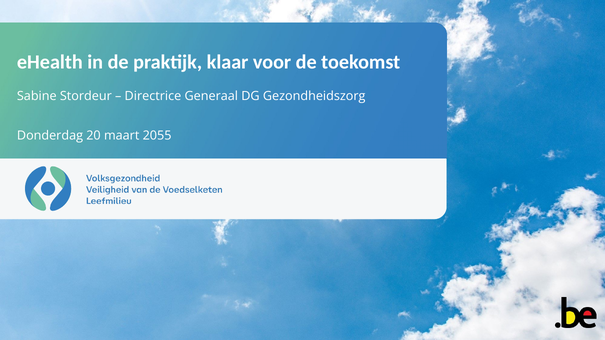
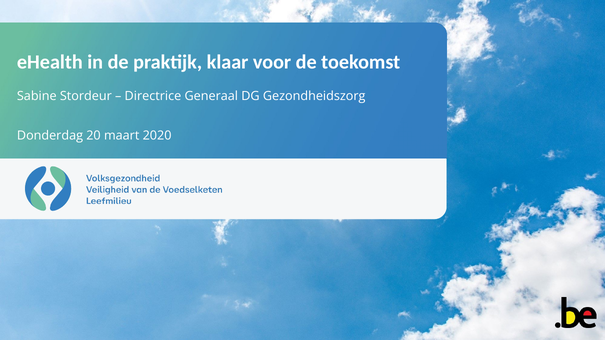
2055: 2055 -> 2020
